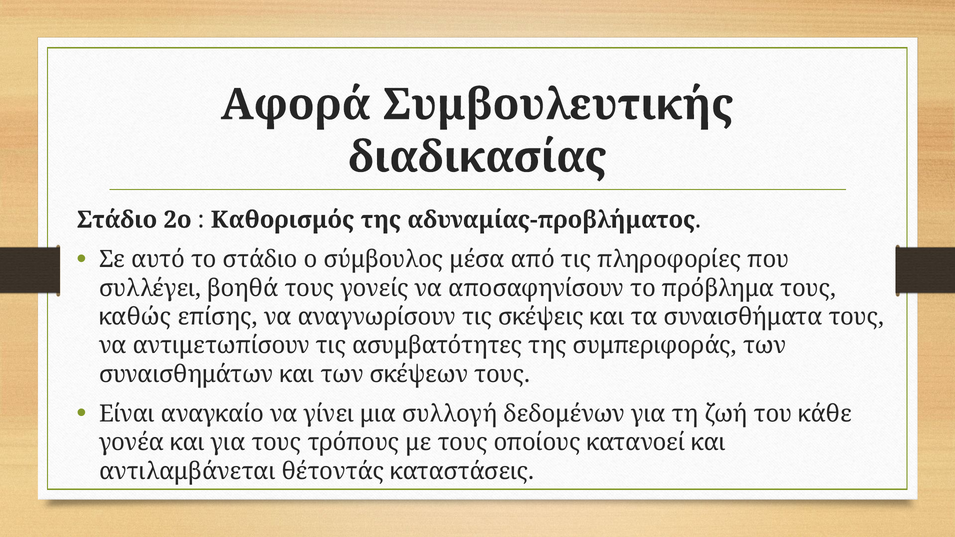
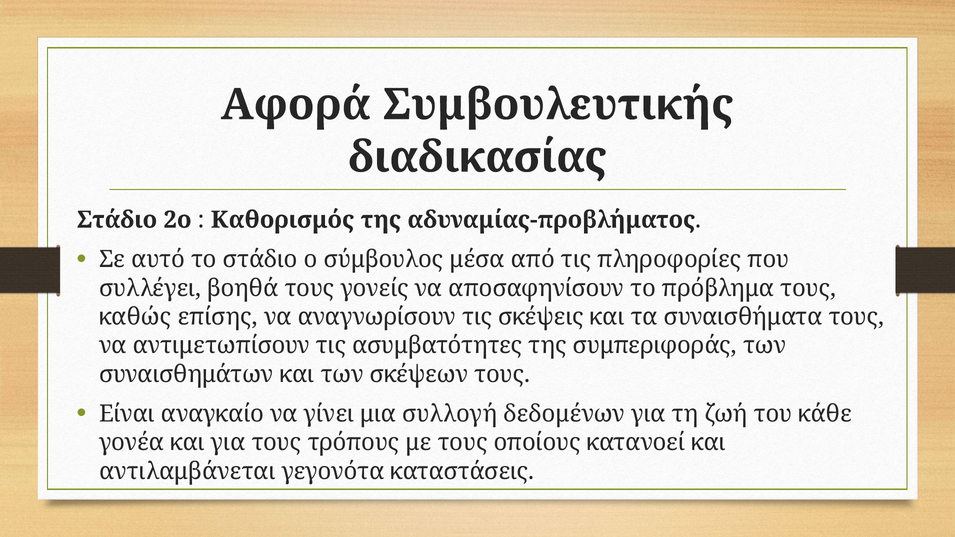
θέτοντάς: θέτοντάς -> γεγονότα
